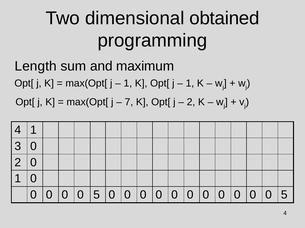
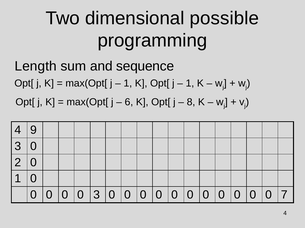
obtained: obtained -> possible
maximum: maximum -> sequence
7: 7 -> 6
2 at (191, 102): 2 -> 8
4 1: 1 -> 9
5 at (97, 195): 5 -> 3
5 at (284, 195): 5 -> 7
